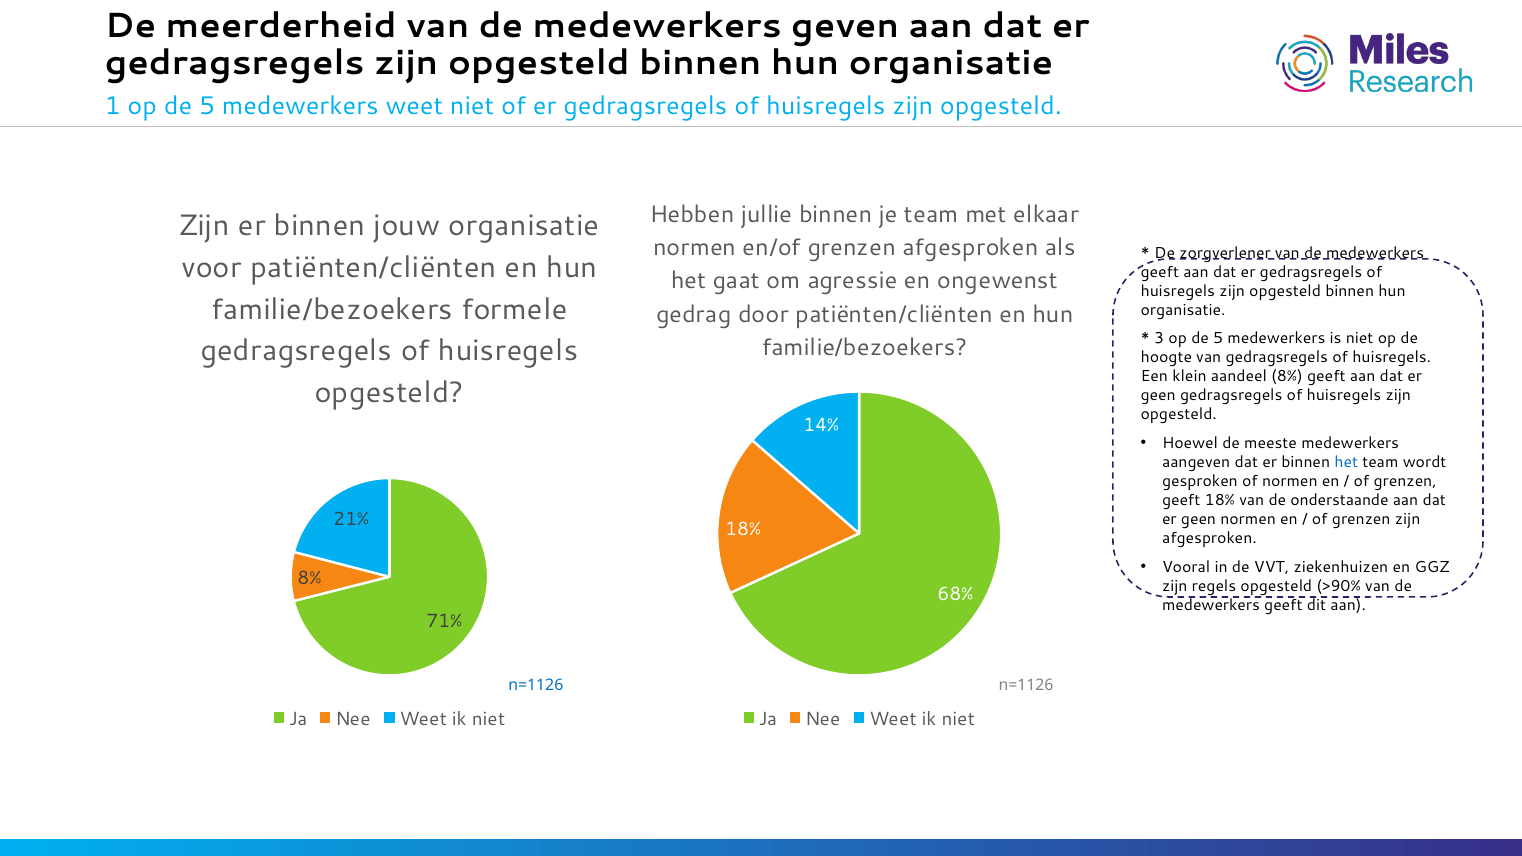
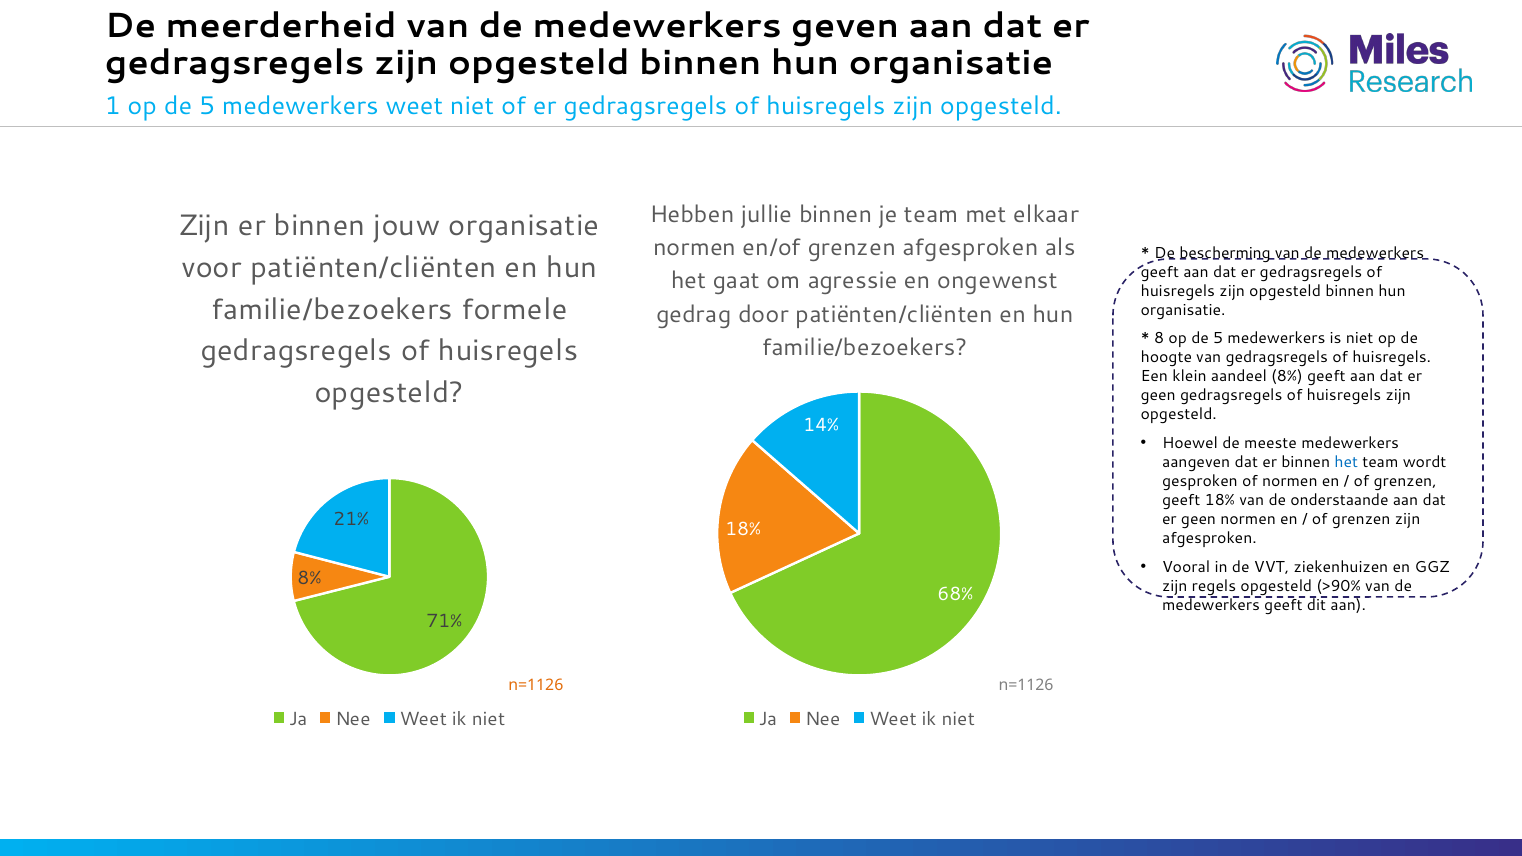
zorgverlener: zorgverlener -> bescherming
3: 3 -> 8
n=1126 at (536, 686) colour: blue -> orange
